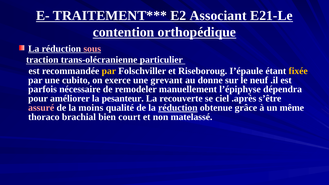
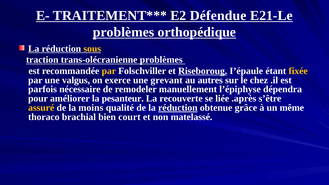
Associant: Associant -> Défendue
contention at (124, 32): contention -> problèmes
sous colour: pink -> yellow
trans-olécranienne particulier: particulier -> problèmes
Riseboroug underline: none -> present
cubito: cubito -> valgus
donne: donne -> autres
neuf: neuf -> chez
ciel: ciel -> liée
assuré colour: pink -> yellow
